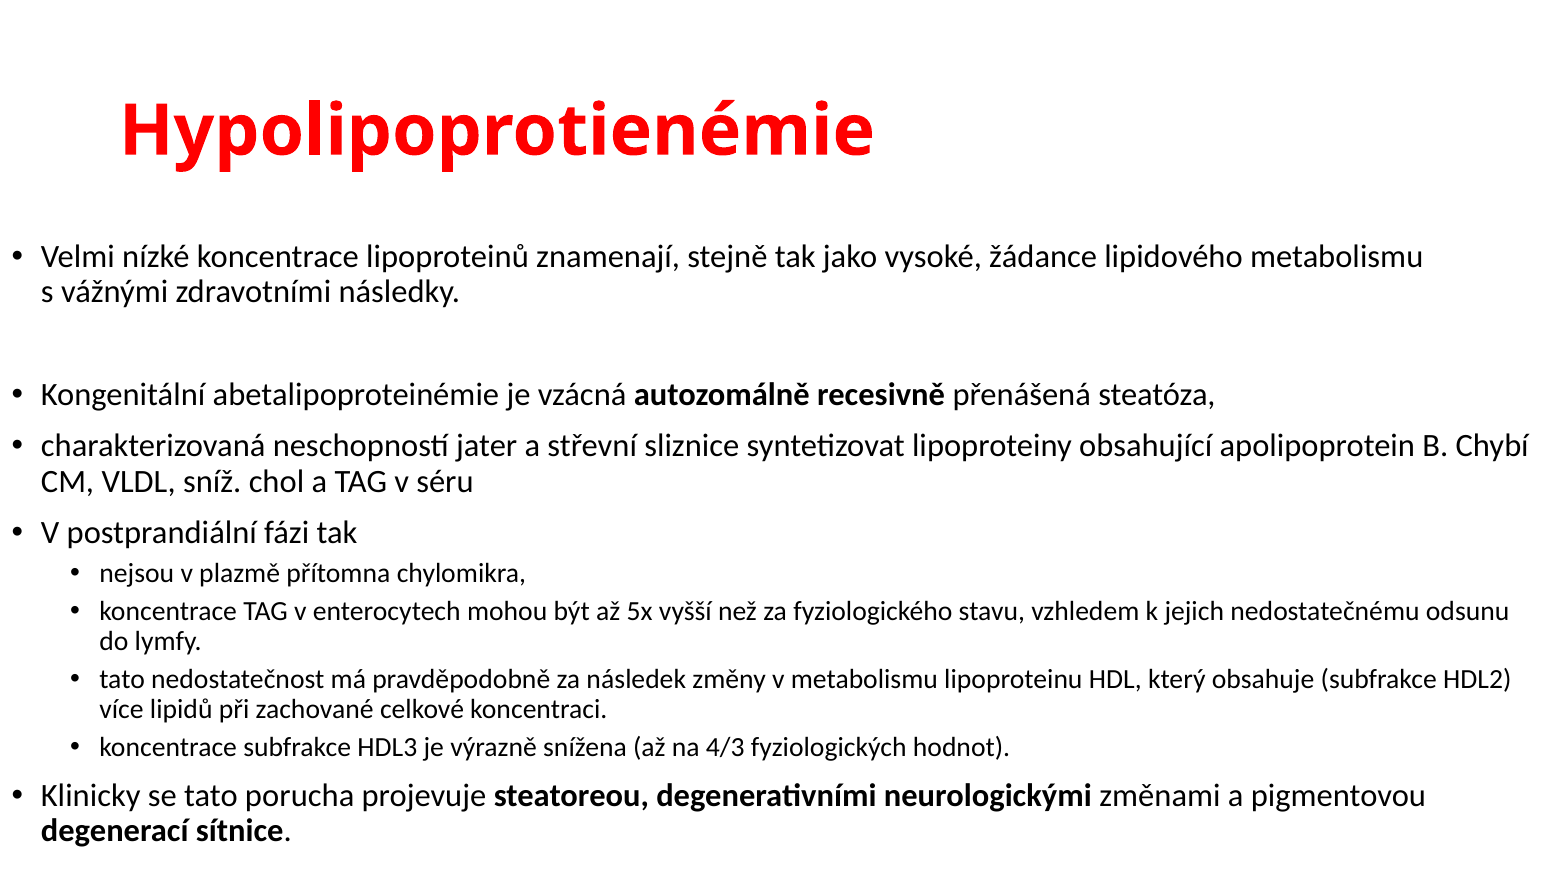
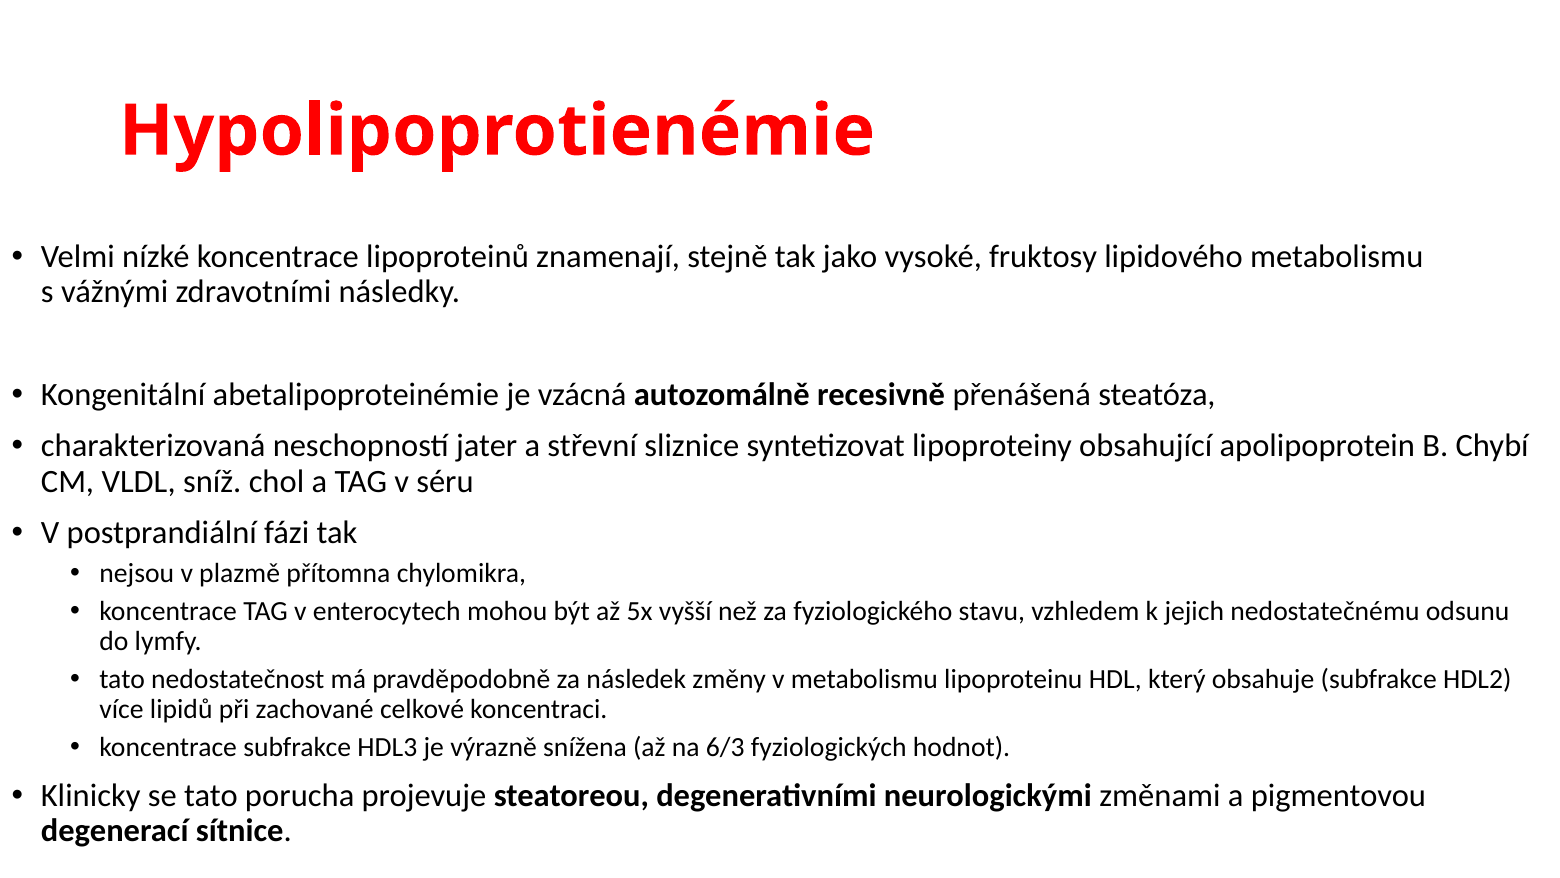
žádance: žádance -> fruktosy
4/3: 4/3 -> 6/3
